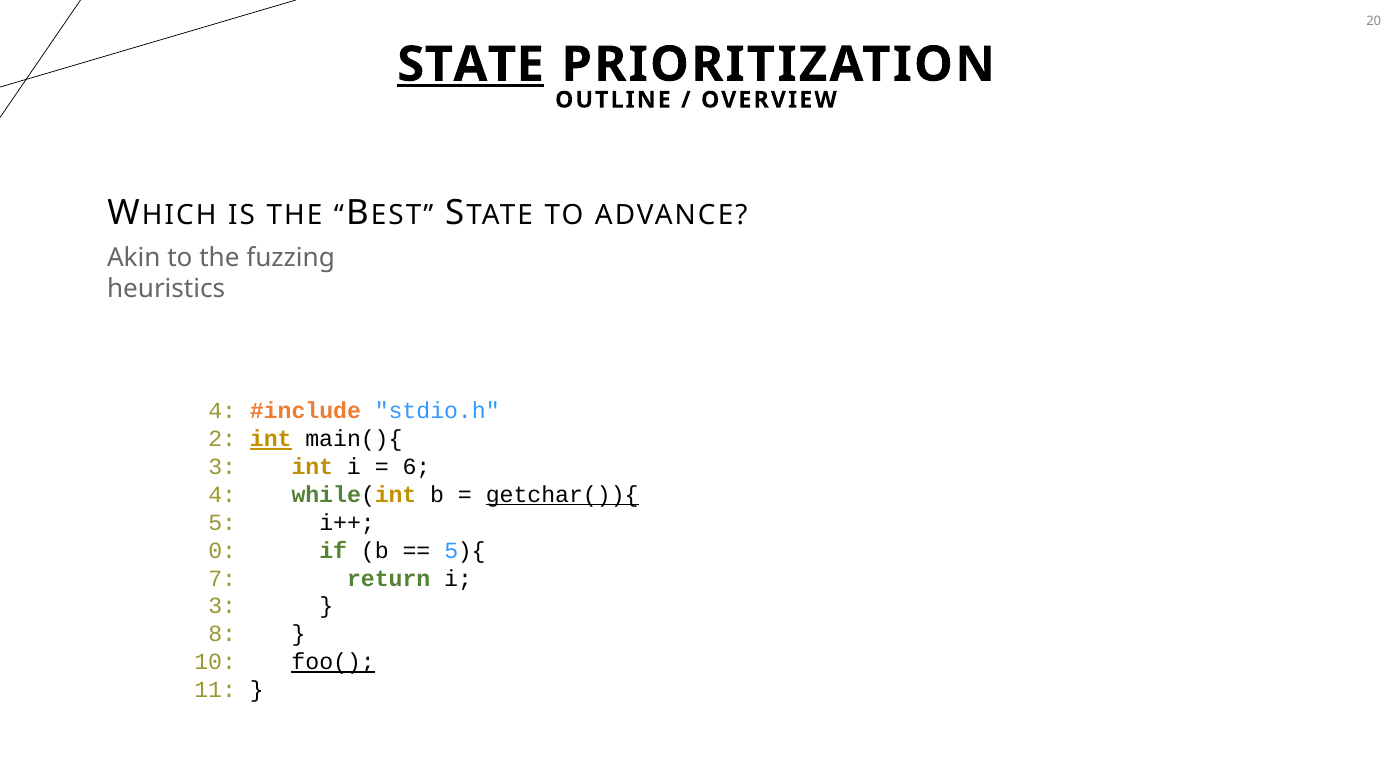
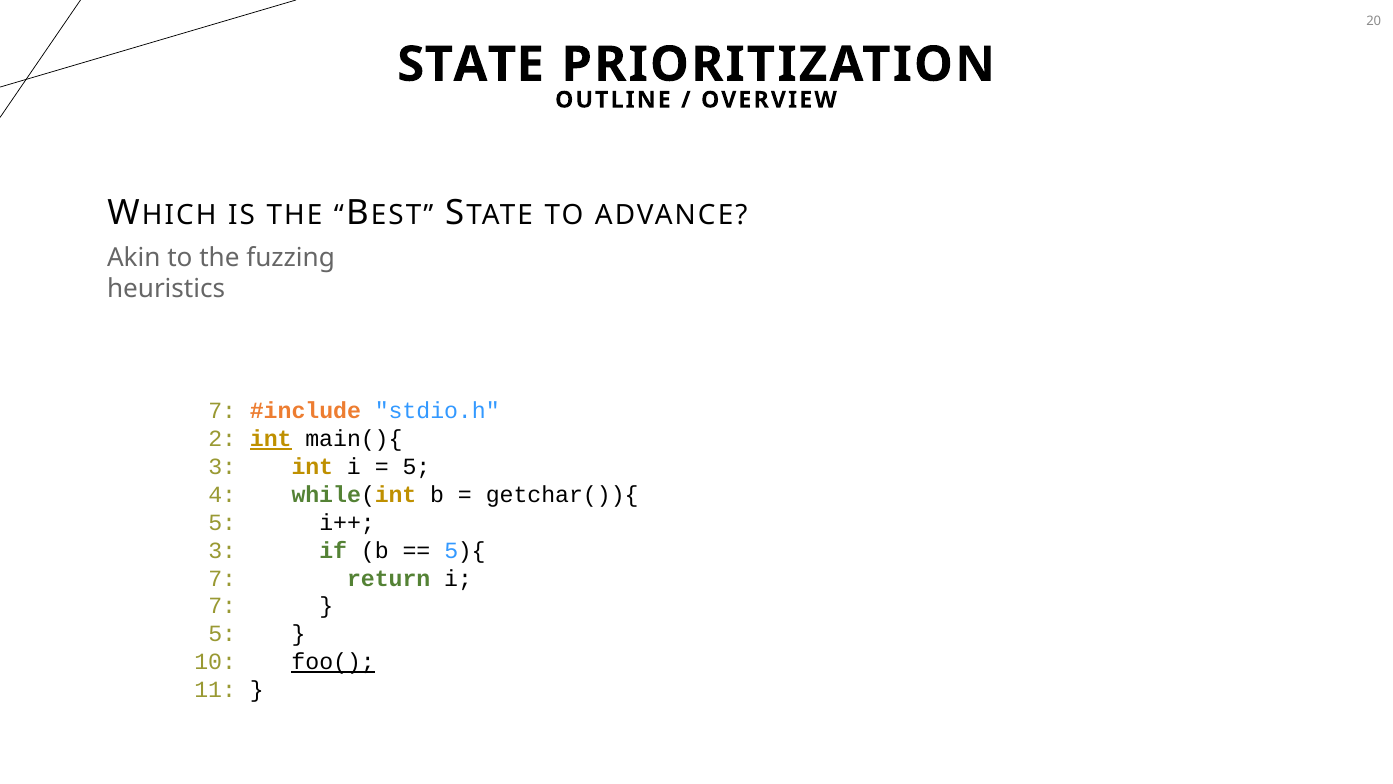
STATE underline: present -> none
4 at (222, 411): 4 -> 7
6 at (416, 467): 6 -> 5
getchar()){ underline: present -> none
0 at (222, 550): 0 -> 3
3 at (222, 606): 3 -> 7
8 at (222, 634): 8 -> 5
